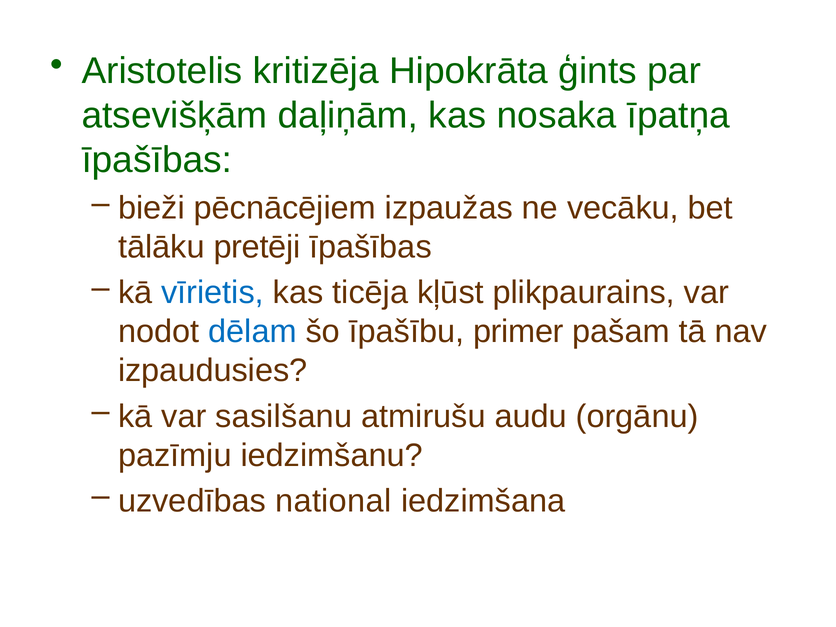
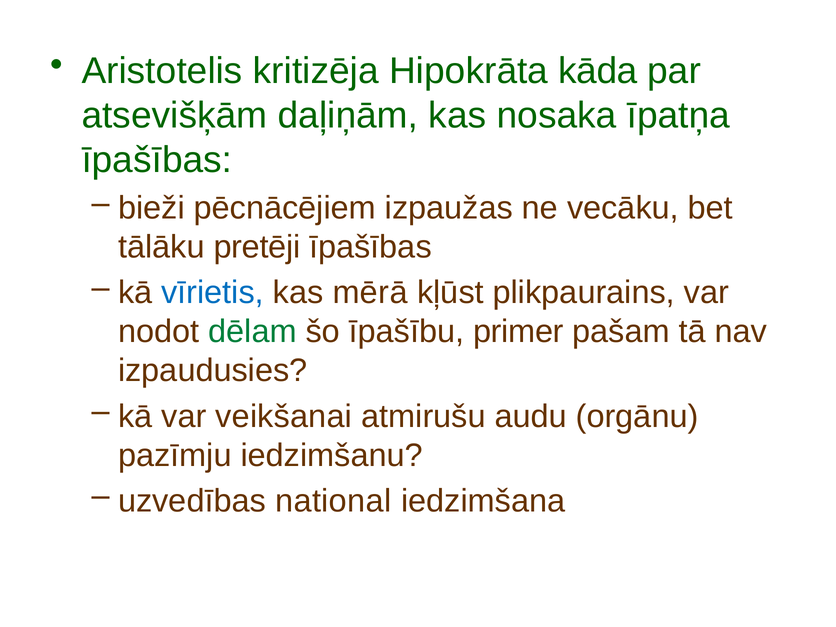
ģints: ģints -> kāda
ticēja: ticēja -> mērā
dēlam colour: blue -> green
sasilšanu: sasilšanu -> veikšanai
